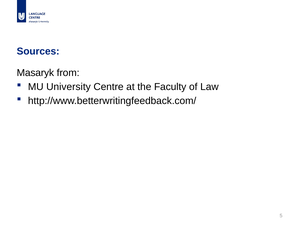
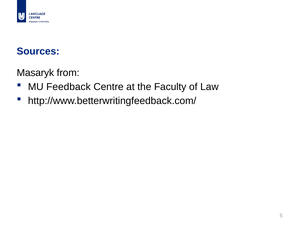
University: University -> Feedback
